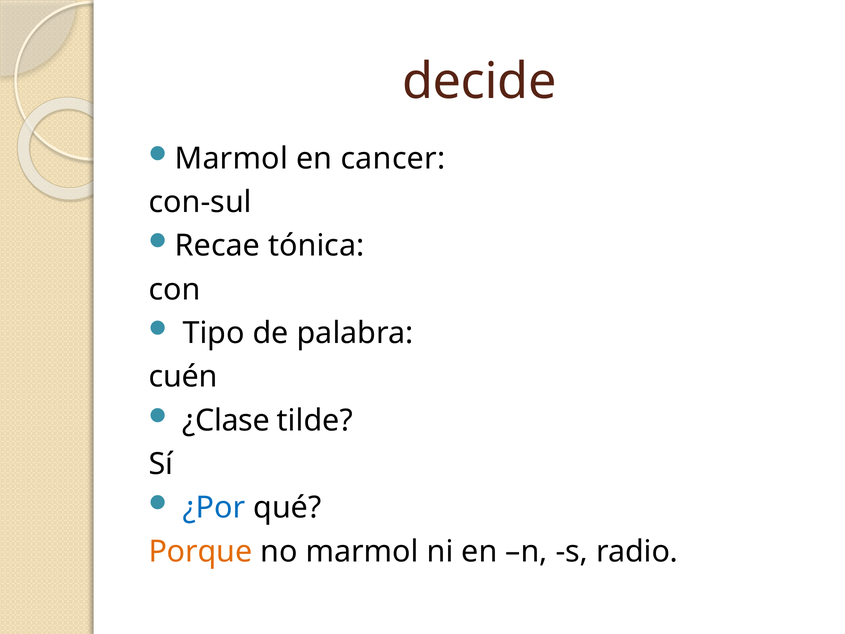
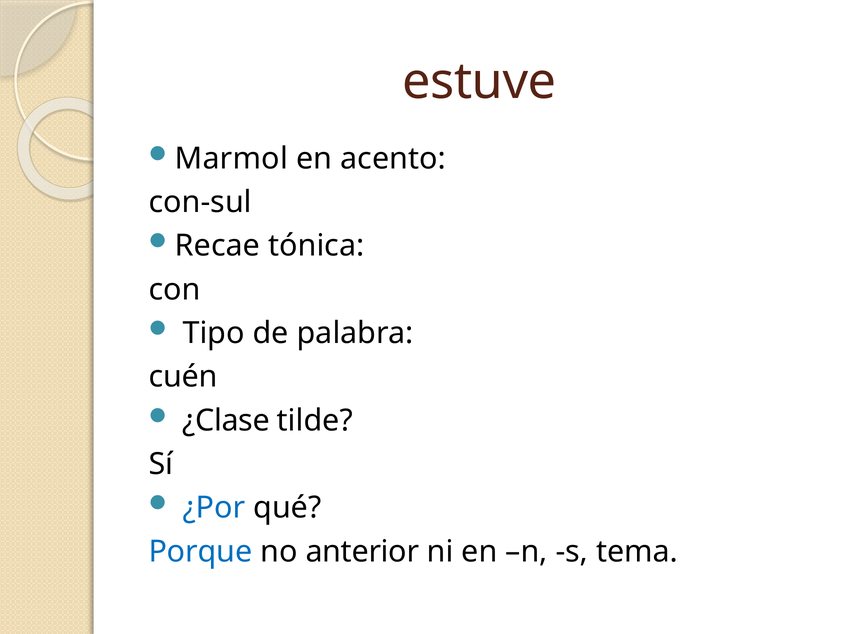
decide: decide -> estuve
cancer: cancer -> acento
Porque colour: orange -> blue
no marmol: marmol -> anterior
radio: radio -> tema
